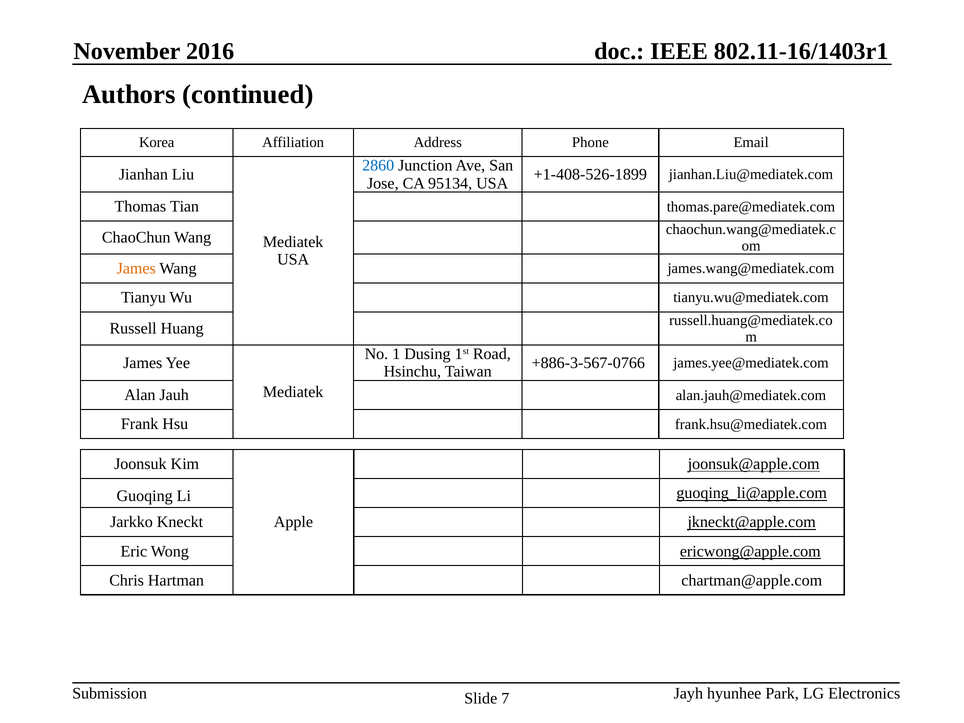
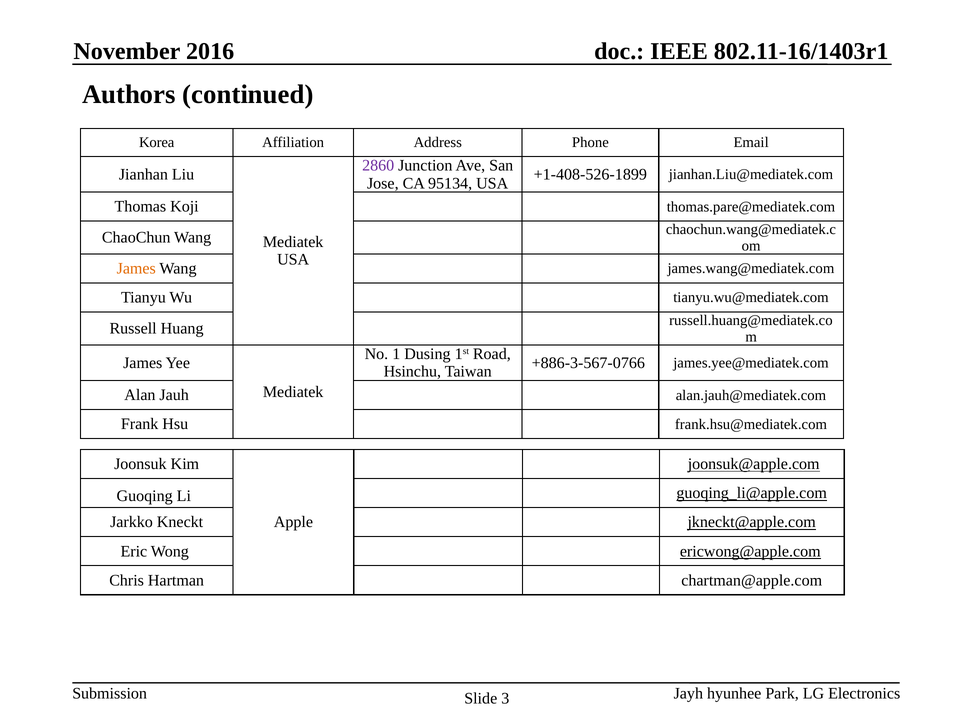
2860 colour: blue -> purple
Tian: Tian -> Koji
7: 7 -> 3
